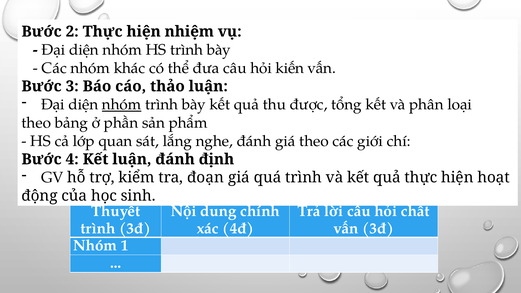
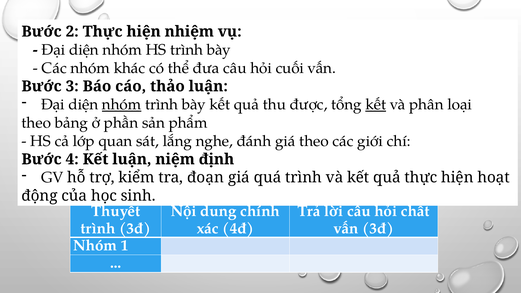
kiến: kiến -> cuối
kết at (376, 105) underline: none -> present
luận đánh: đánh -> niệm
